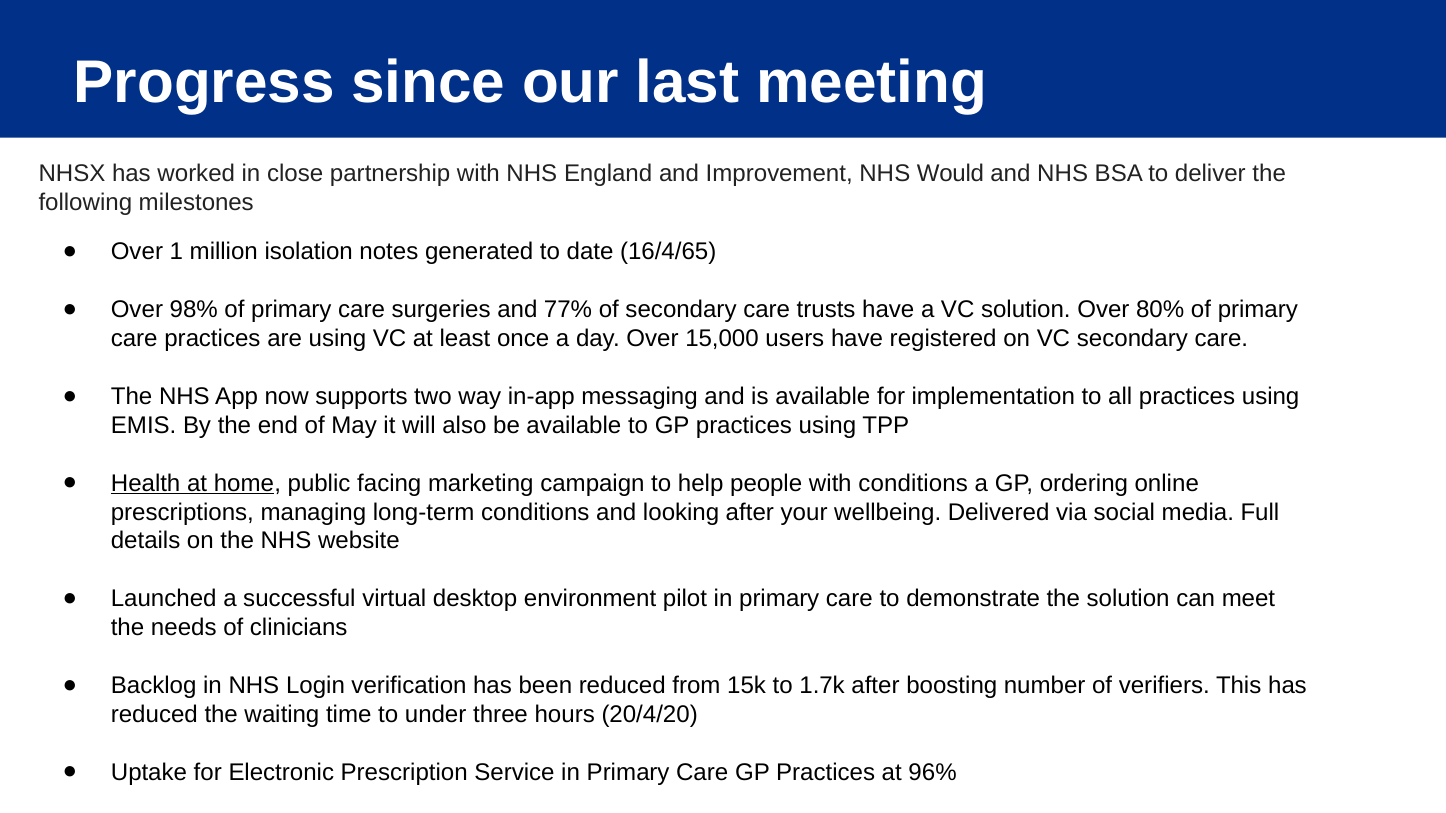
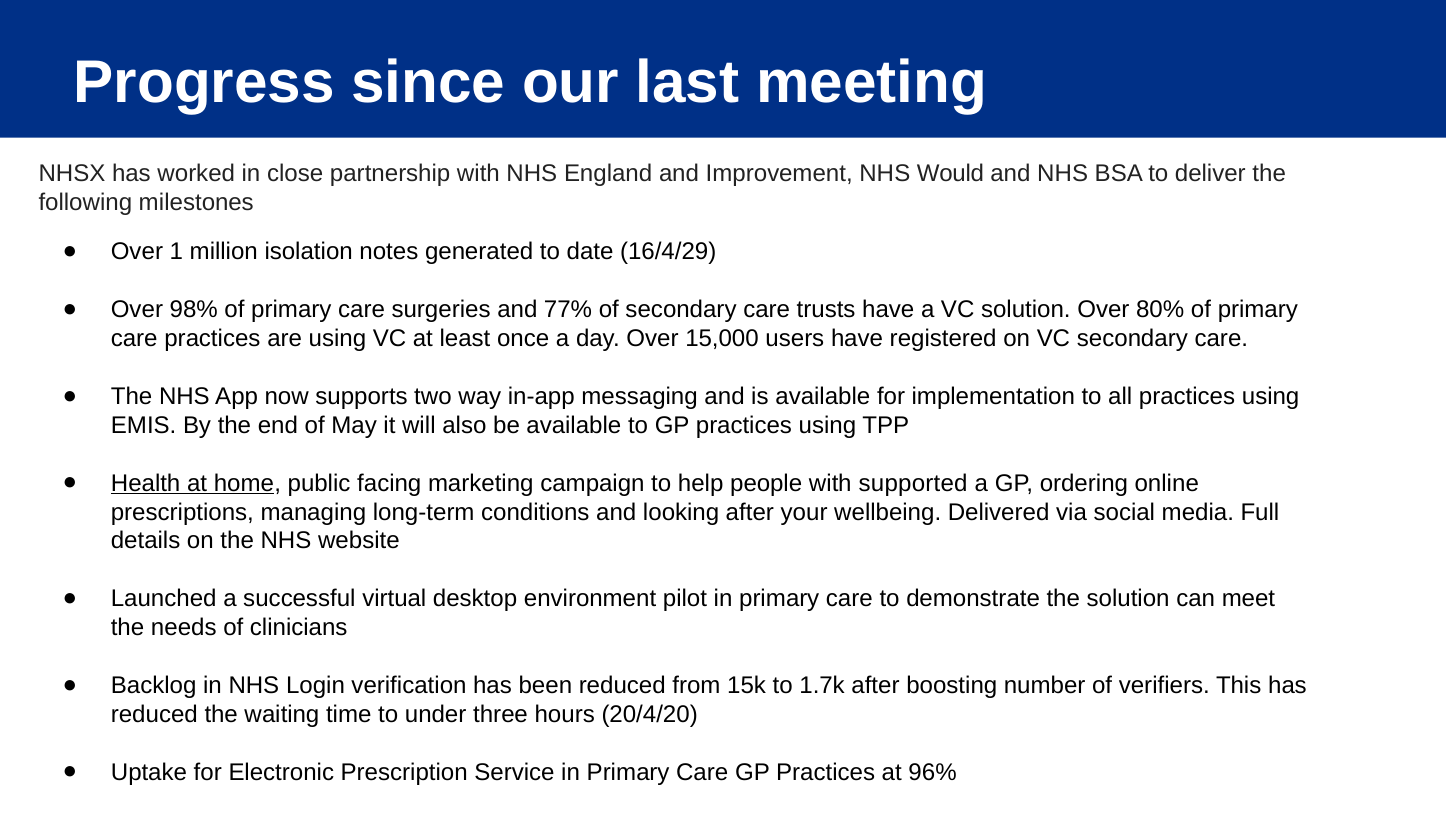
16/4/65: 16/4/65 -> 16/4/29
with conditions: conditions -> supported
